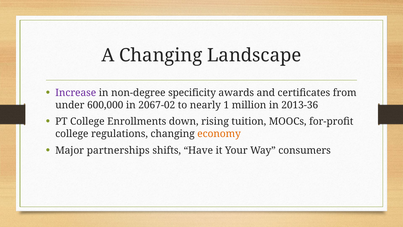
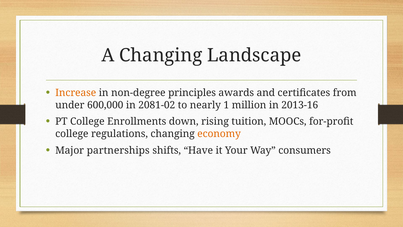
Increase colour: purple -> orange
specificity: specificity -> principles
2067-02: 2067-02 -> 2081-02
2013-36: 2013-36 -> 2013-16
